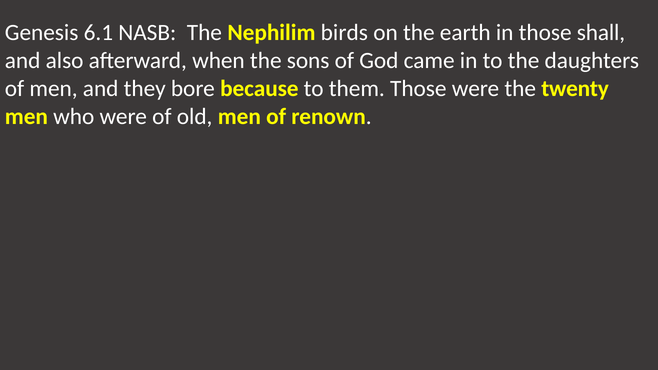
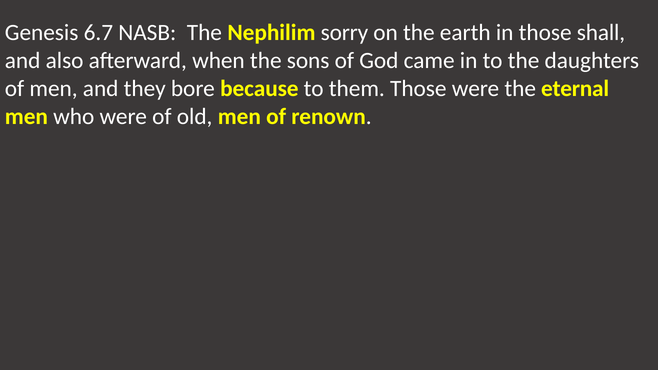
6.1: 6.1 -> 6.7
birds: birds -> sorry
twenty: twenty -> eternal
